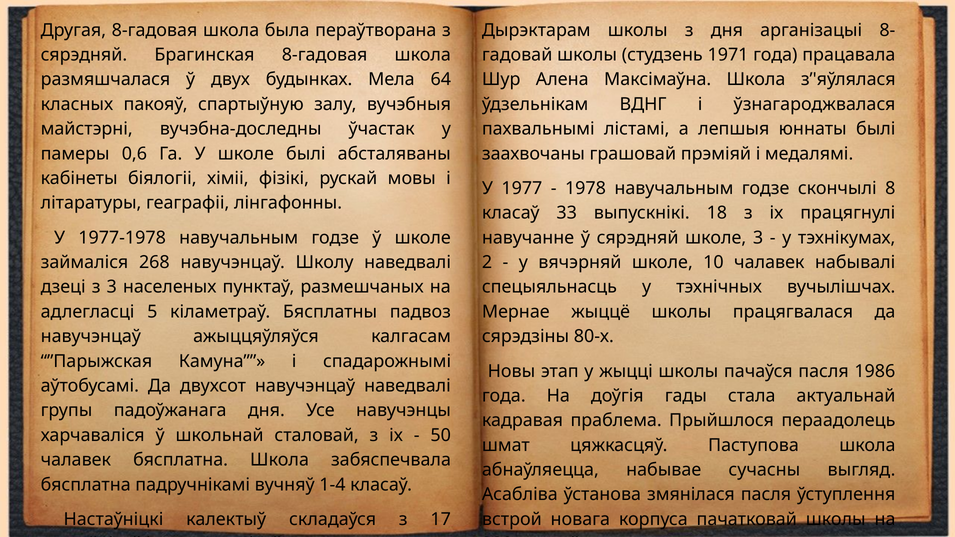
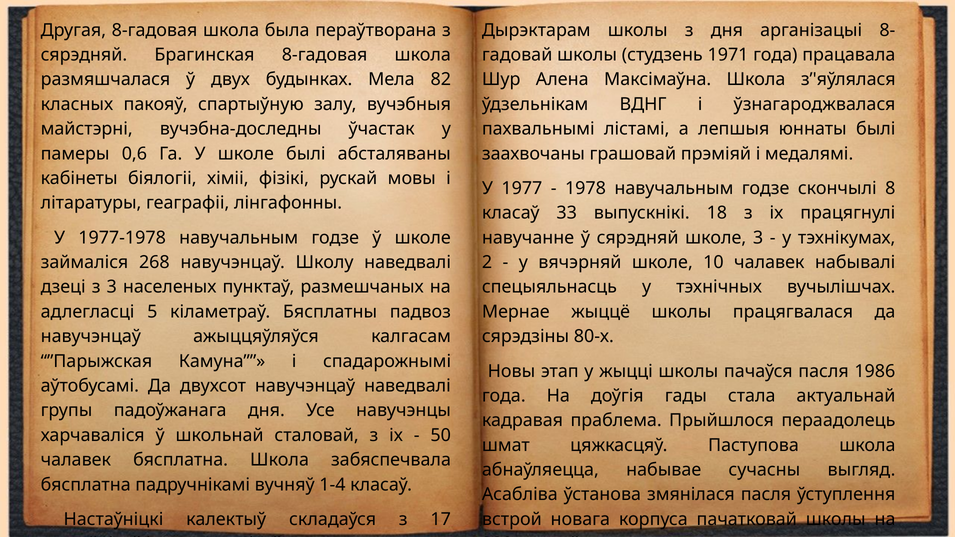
64: 64 -> 82
